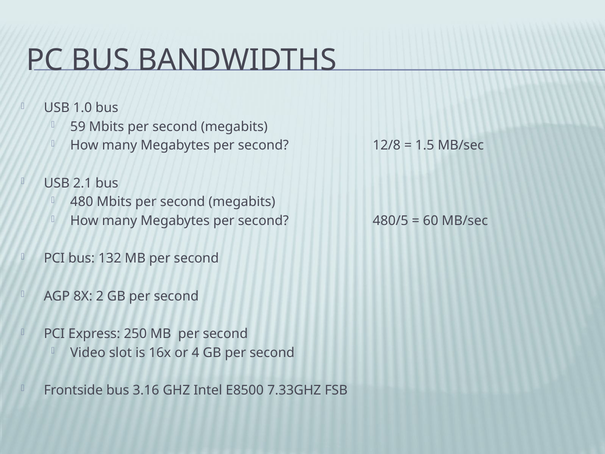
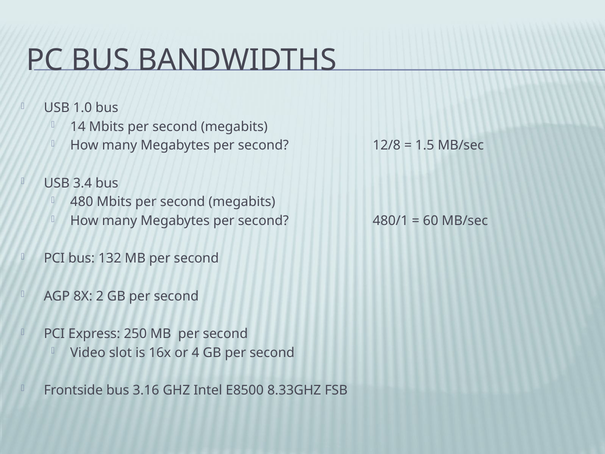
59: 59 -> 14
2.1: 2.1 -> 3.4
480/5: 480/5 -> 480/1
7.33GHZ: 7.33GHZ -> 8.33GHZ
